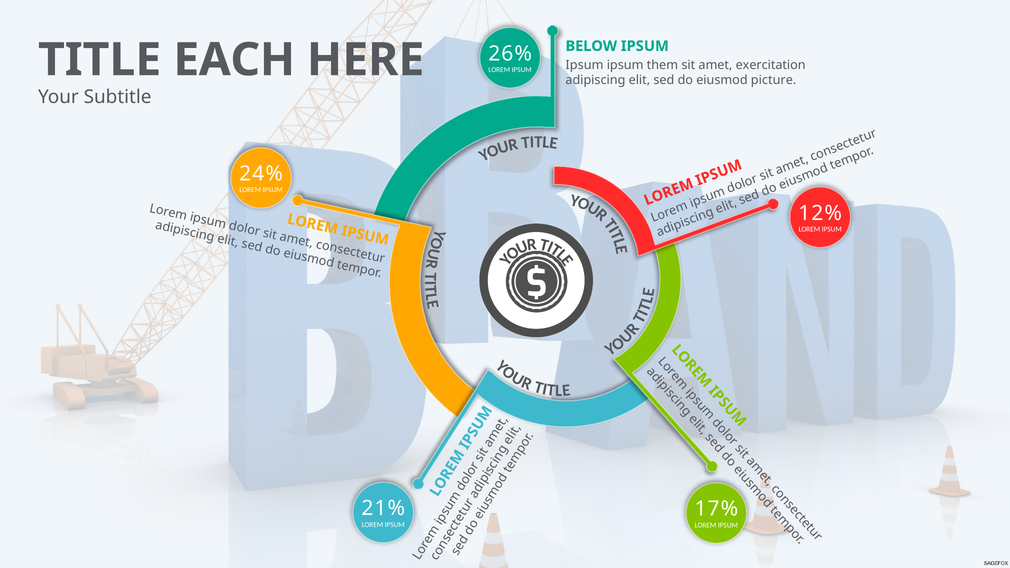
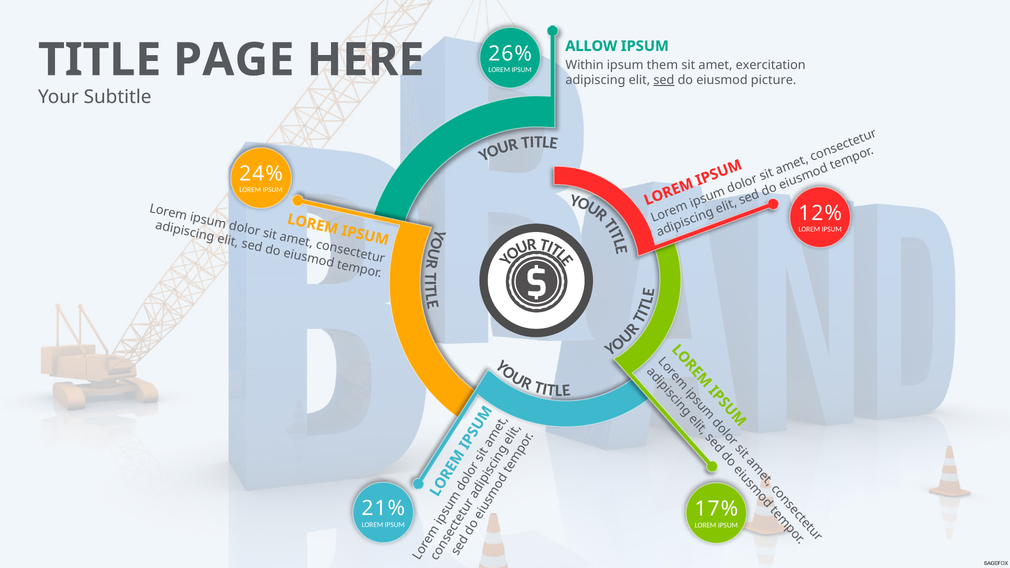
BELOW: BELOW -> ALLOW
EACH: EACH -> PAGE
Ipsum at (584, 65): Ipsum -> Within
sed at (664, 80) underline: none -> present
